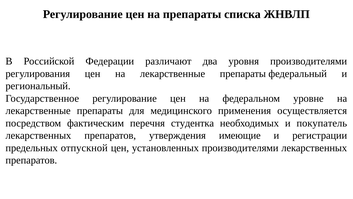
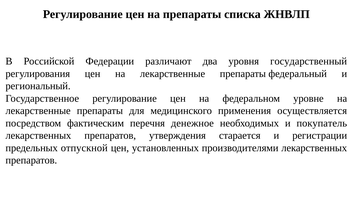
уровня производителями: производителями -> государственный
студентка: студентка -> денежное
имеющие: имеющие -> старается
